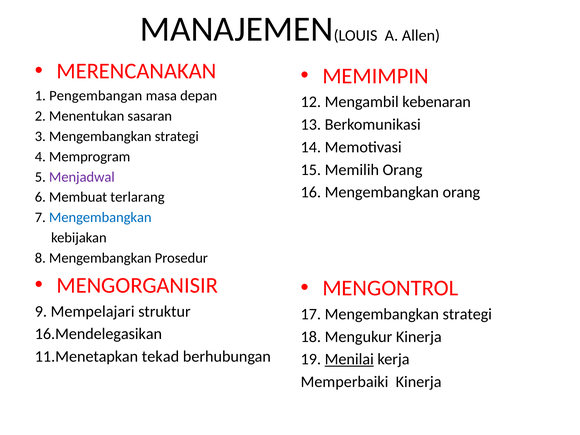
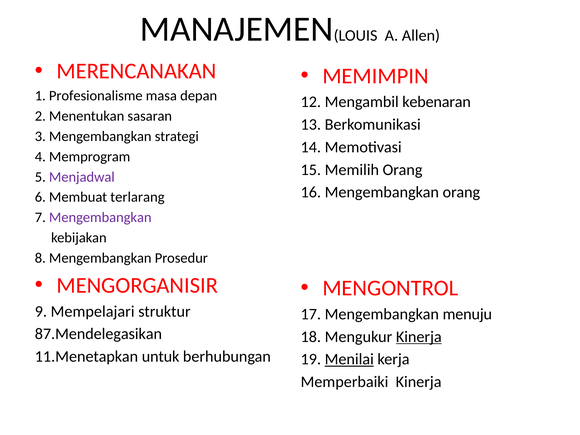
Pengembangan: Pengembangan -> Profesionalisme
Mengembangkan at (100, 217) colour: blue -> purple
17 Mengembangkan strategi: strategi -> menuju
16.Mendelegasikan: 16.Mendelegasikan -> 87.Mendelegasikan
Kinerja at (419, 337) underline: none -> present
tekad: tekad -> untuk
